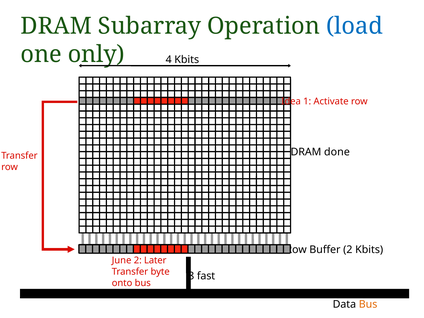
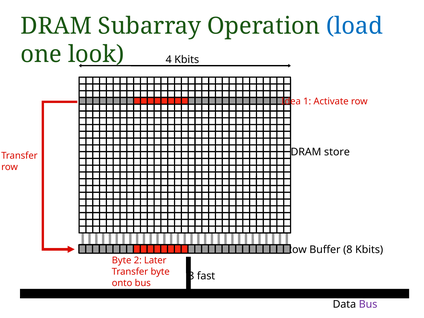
only: only -> look
done: done -> store
Buffer 2: 2 -> 8
June at (122, 260): June -> Byte
Bus at (368, 304) colour: orange -> purple
